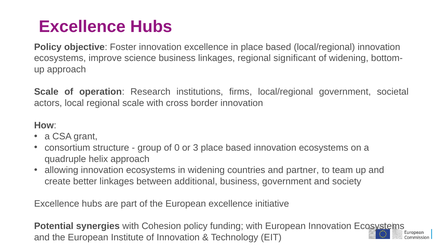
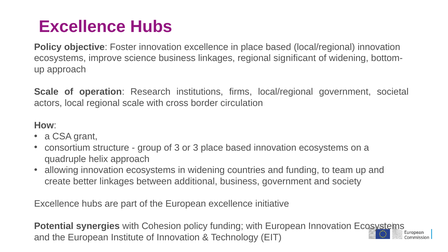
border innovation: innovation -> circulation
of 0: 0 -> 3
and partner: partner -> funding
